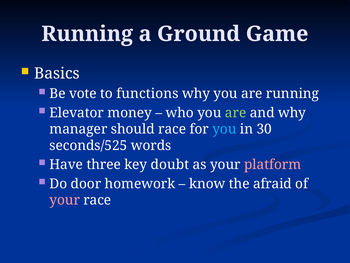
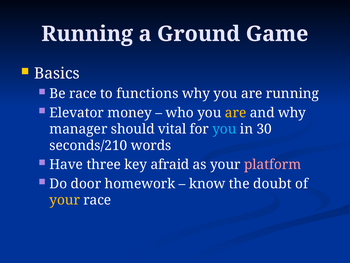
Be vote: vote -> race
are at (236, 113) colour: light green -> yellow
should race: race -> vital
seconds/525: seconds/525 -> seconds/210
doubt: doubt -> afraid
afraid: afraid -> doubt
your at (65, 200) colour: pink -> yellow
